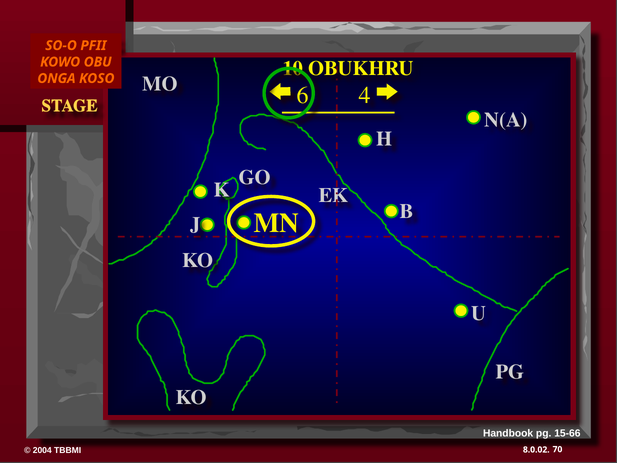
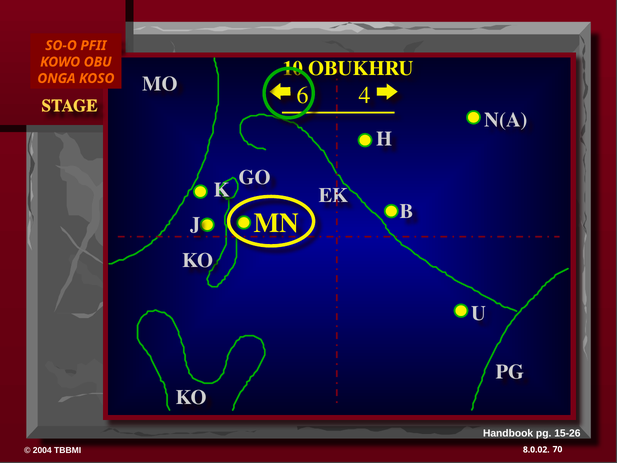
15-66: 15-66 -> 15-26
